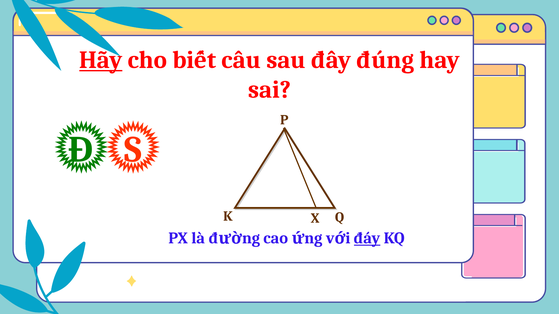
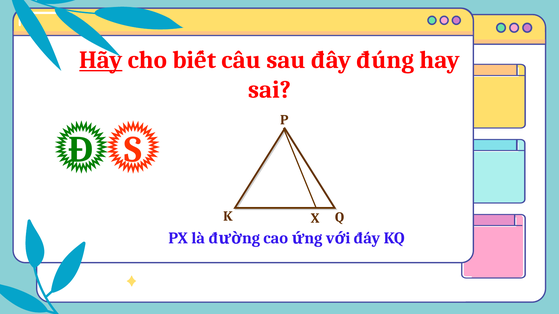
đáy underline: present -> none
